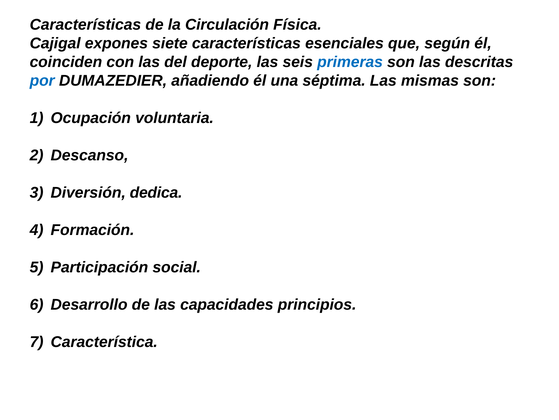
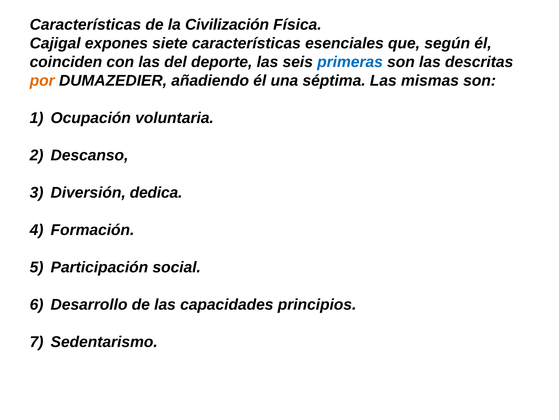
Circulación: Circulación -> Civilización
por colour: blue -> orange
Característica: Característica -> Sedentarismo
